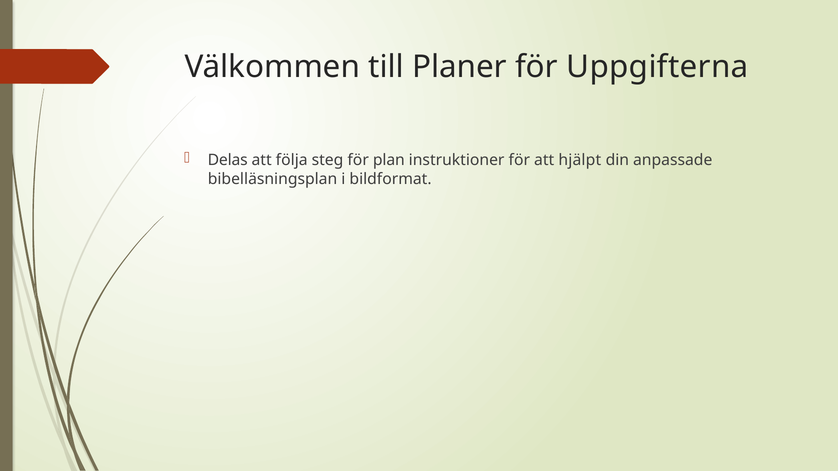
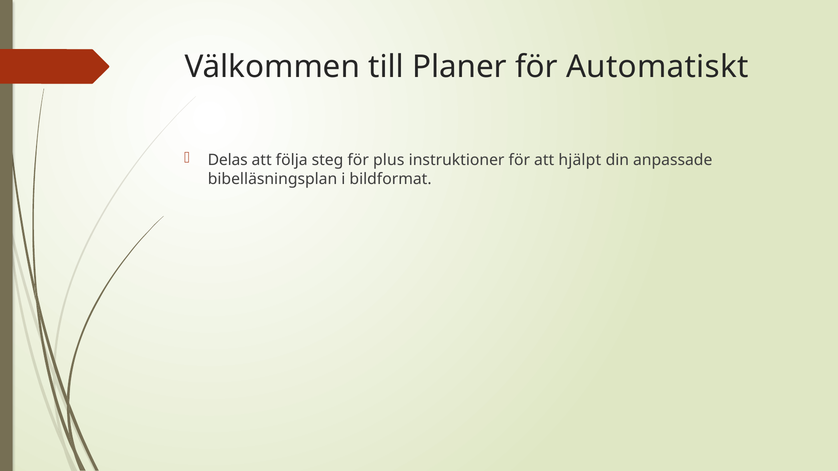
Uppgifterna: Uppgifterna -> Automatiskt
plan: plan -> plus
